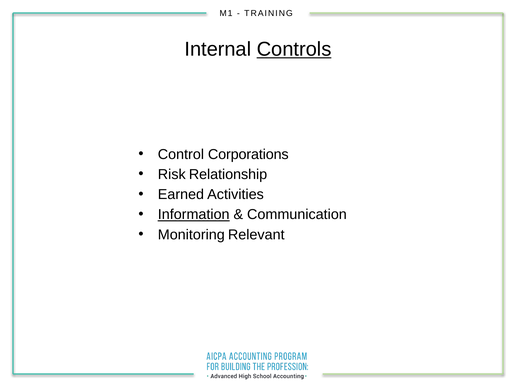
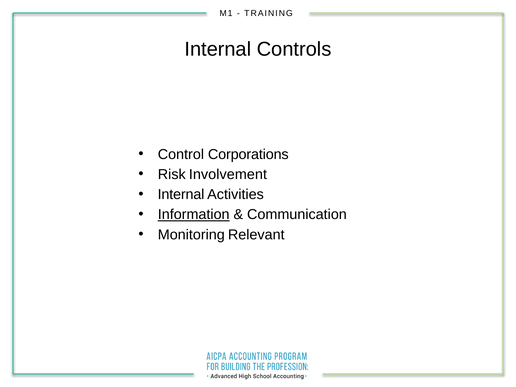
Controls underline: present -> none
Relationship: Relationship -> Involvement
Earned at (181, 194): Earned -> Internal
